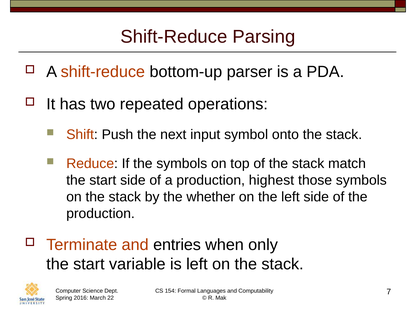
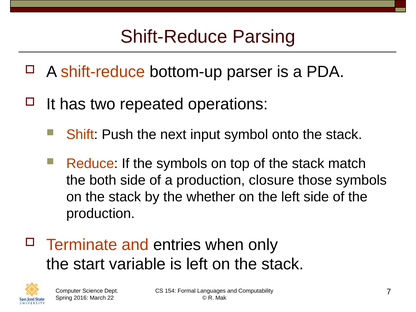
start at (103, 180): start -> both
highest: highest -> closure
